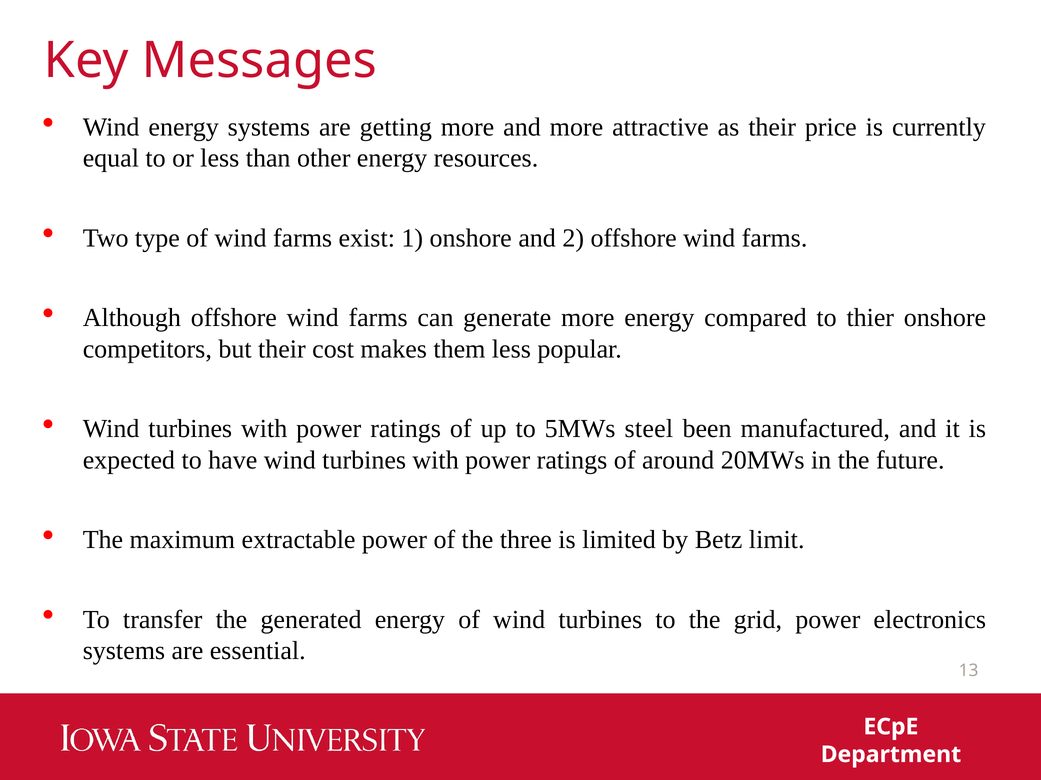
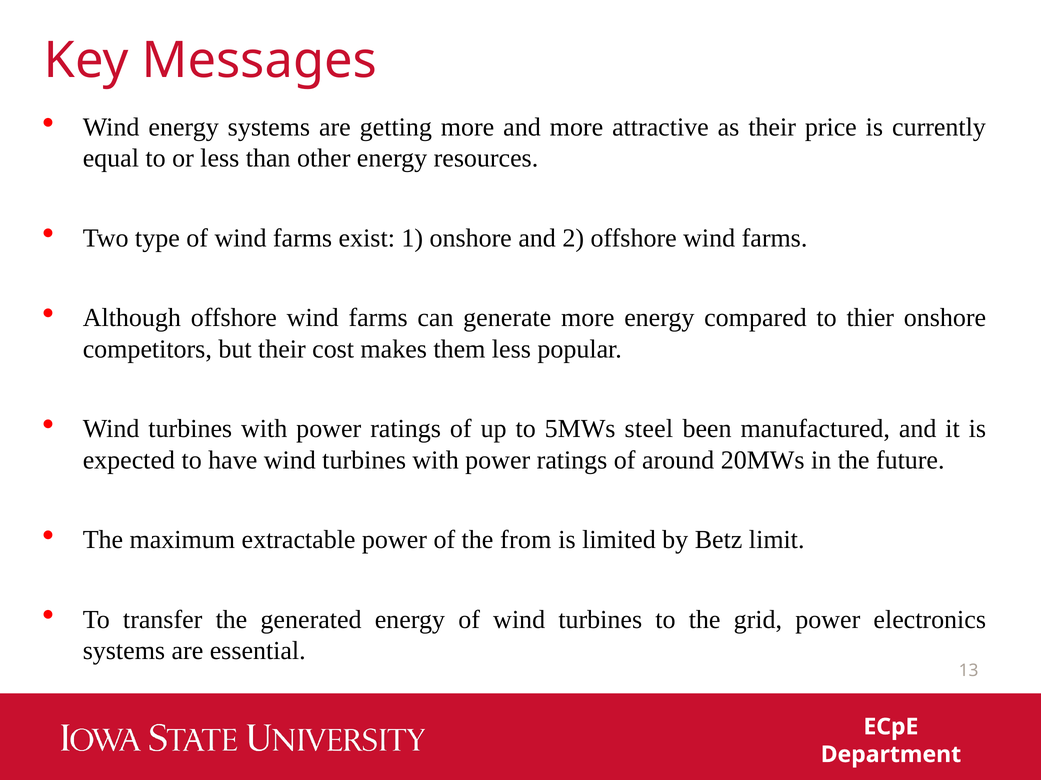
three: three -> from
